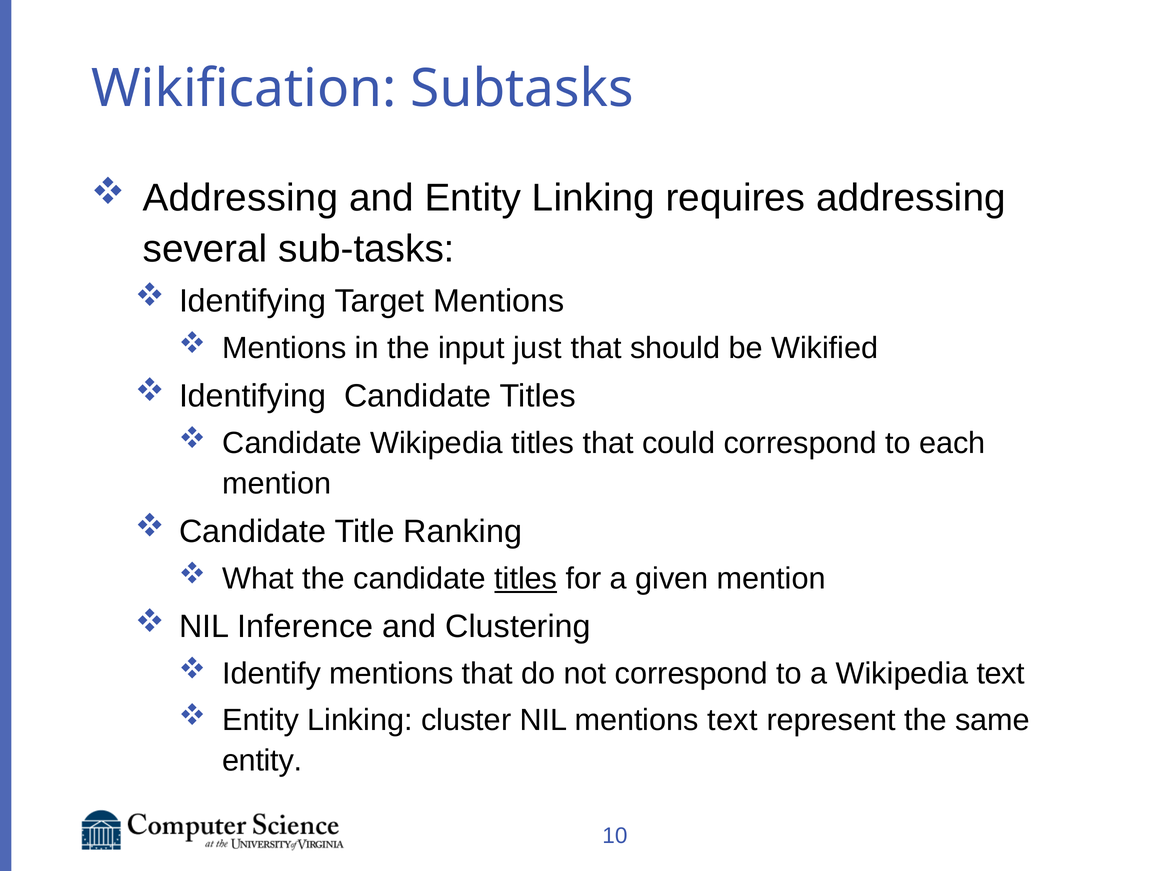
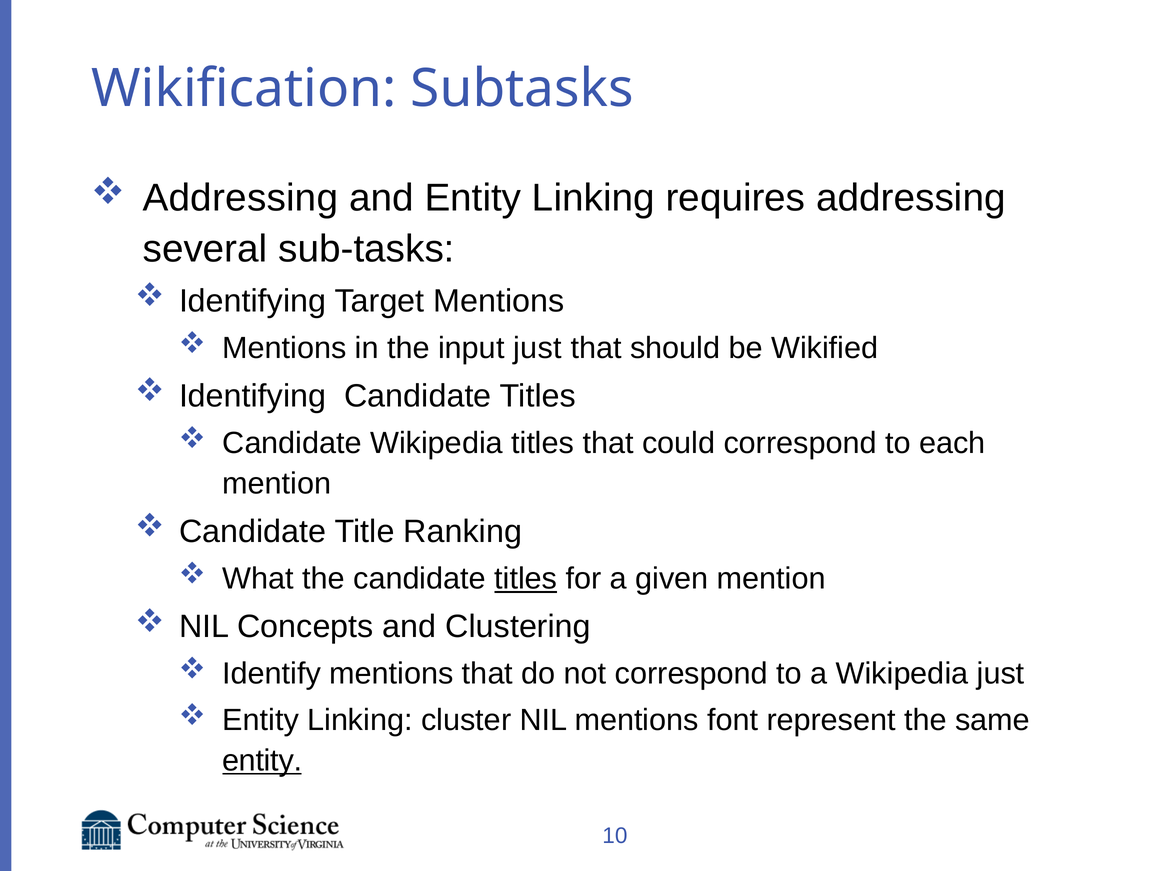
Inference: Inference -> Concepts
Wikipedia text: text -> just
mentions text: text -> font
entity at (262, 761) underline: none -> present
